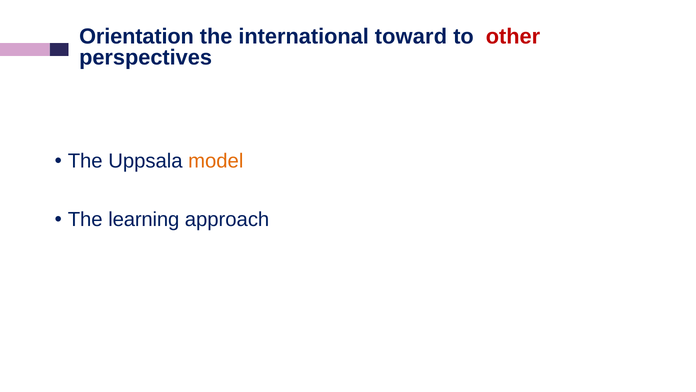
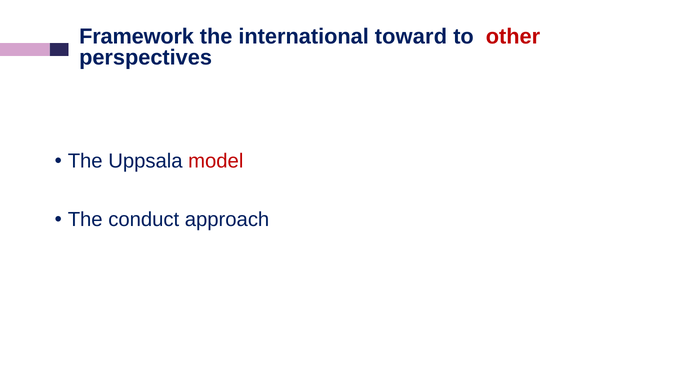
Orientation: Orientation -> Framework
model colour: orange -> red
learning: learning -> conduct
